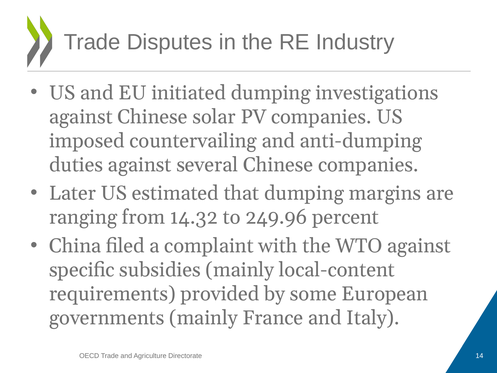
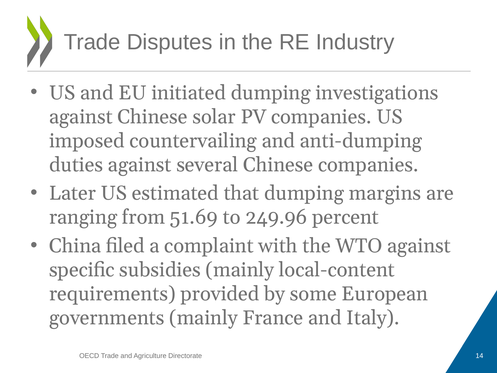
14.32: 14.32 -> 51.69
